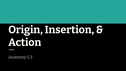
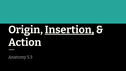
Insertion underline: none -> present
